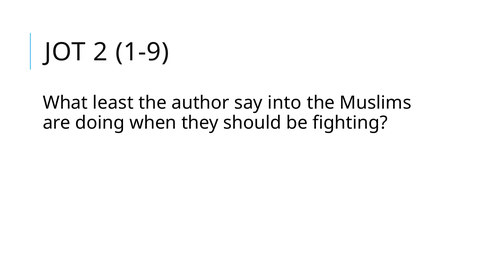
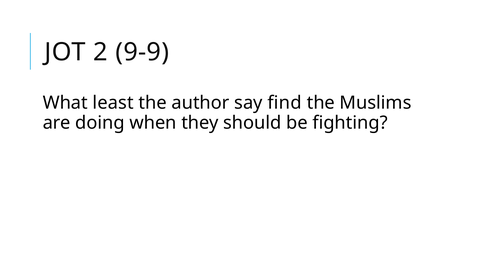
1-9: 1-9 -> 9-9
into: into -> find
